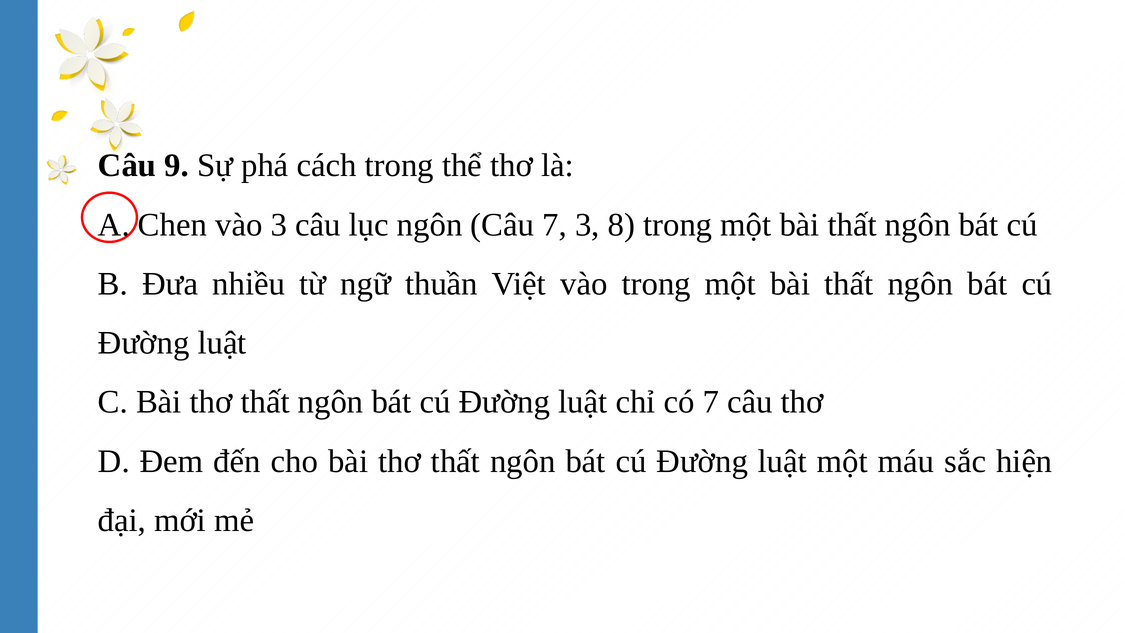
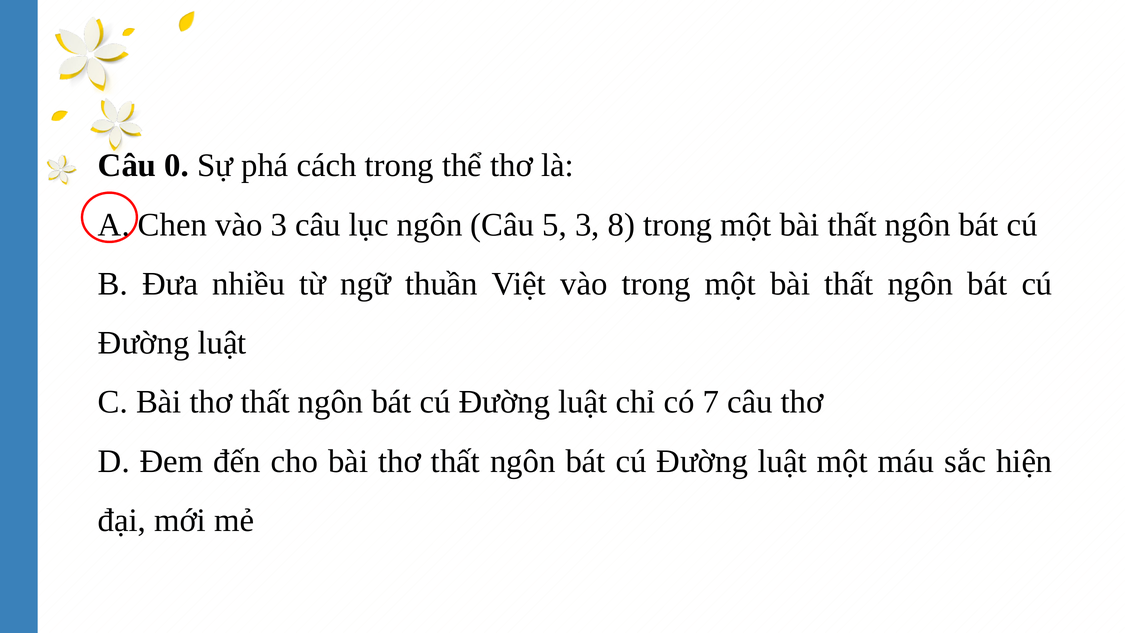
9: 9 -> 0
Câu 7: 7 -> 5
